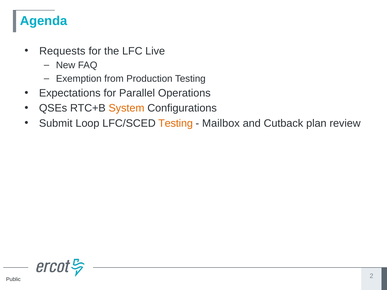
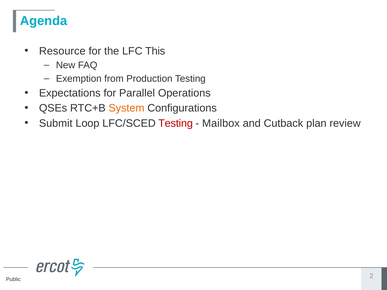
Requests: Requests -> Resource
Live: Live -> This
Testing at (176, 123) colour: orange -> red
